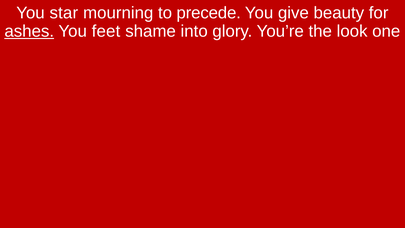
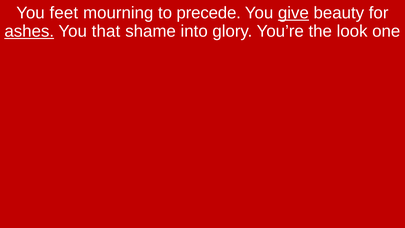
star: star -> feet
give underline: none -> present
feet: feet -> that
